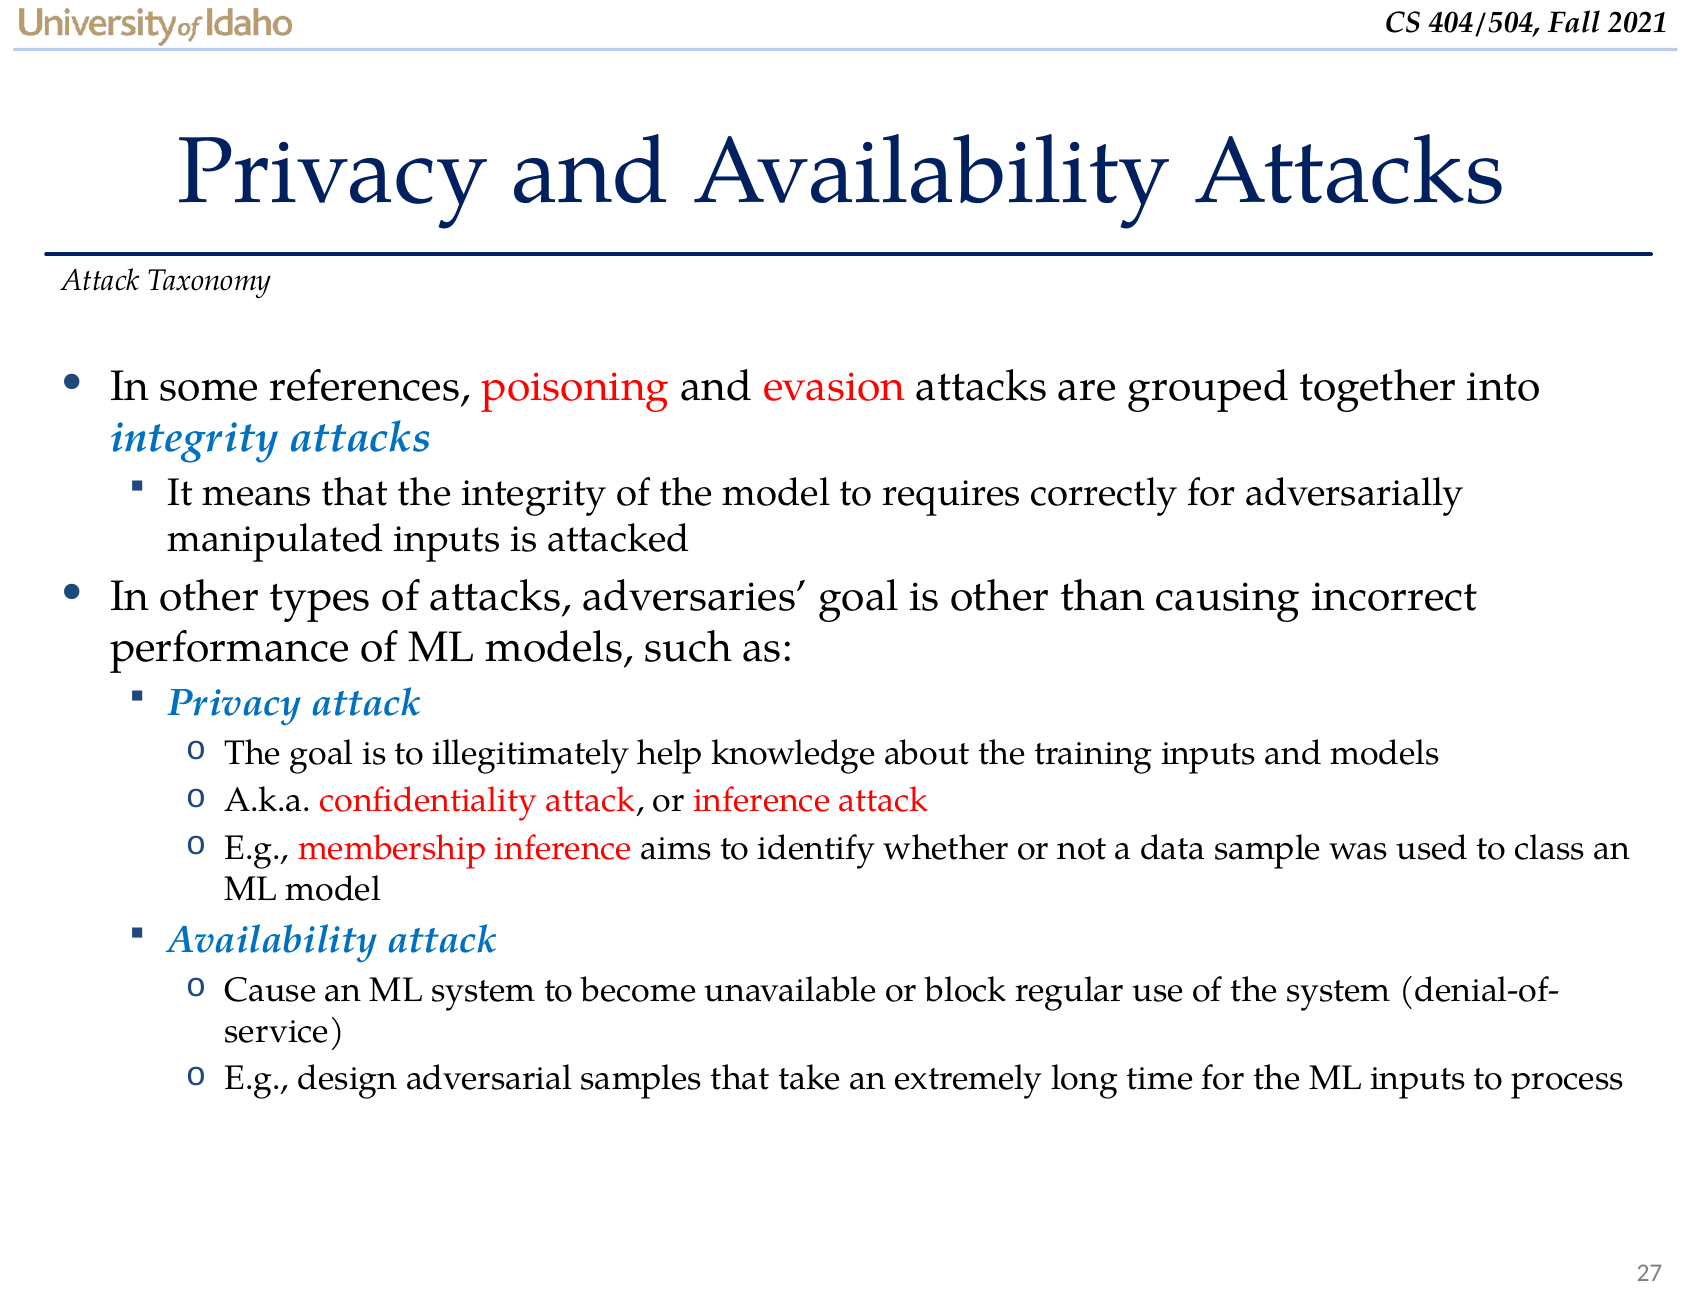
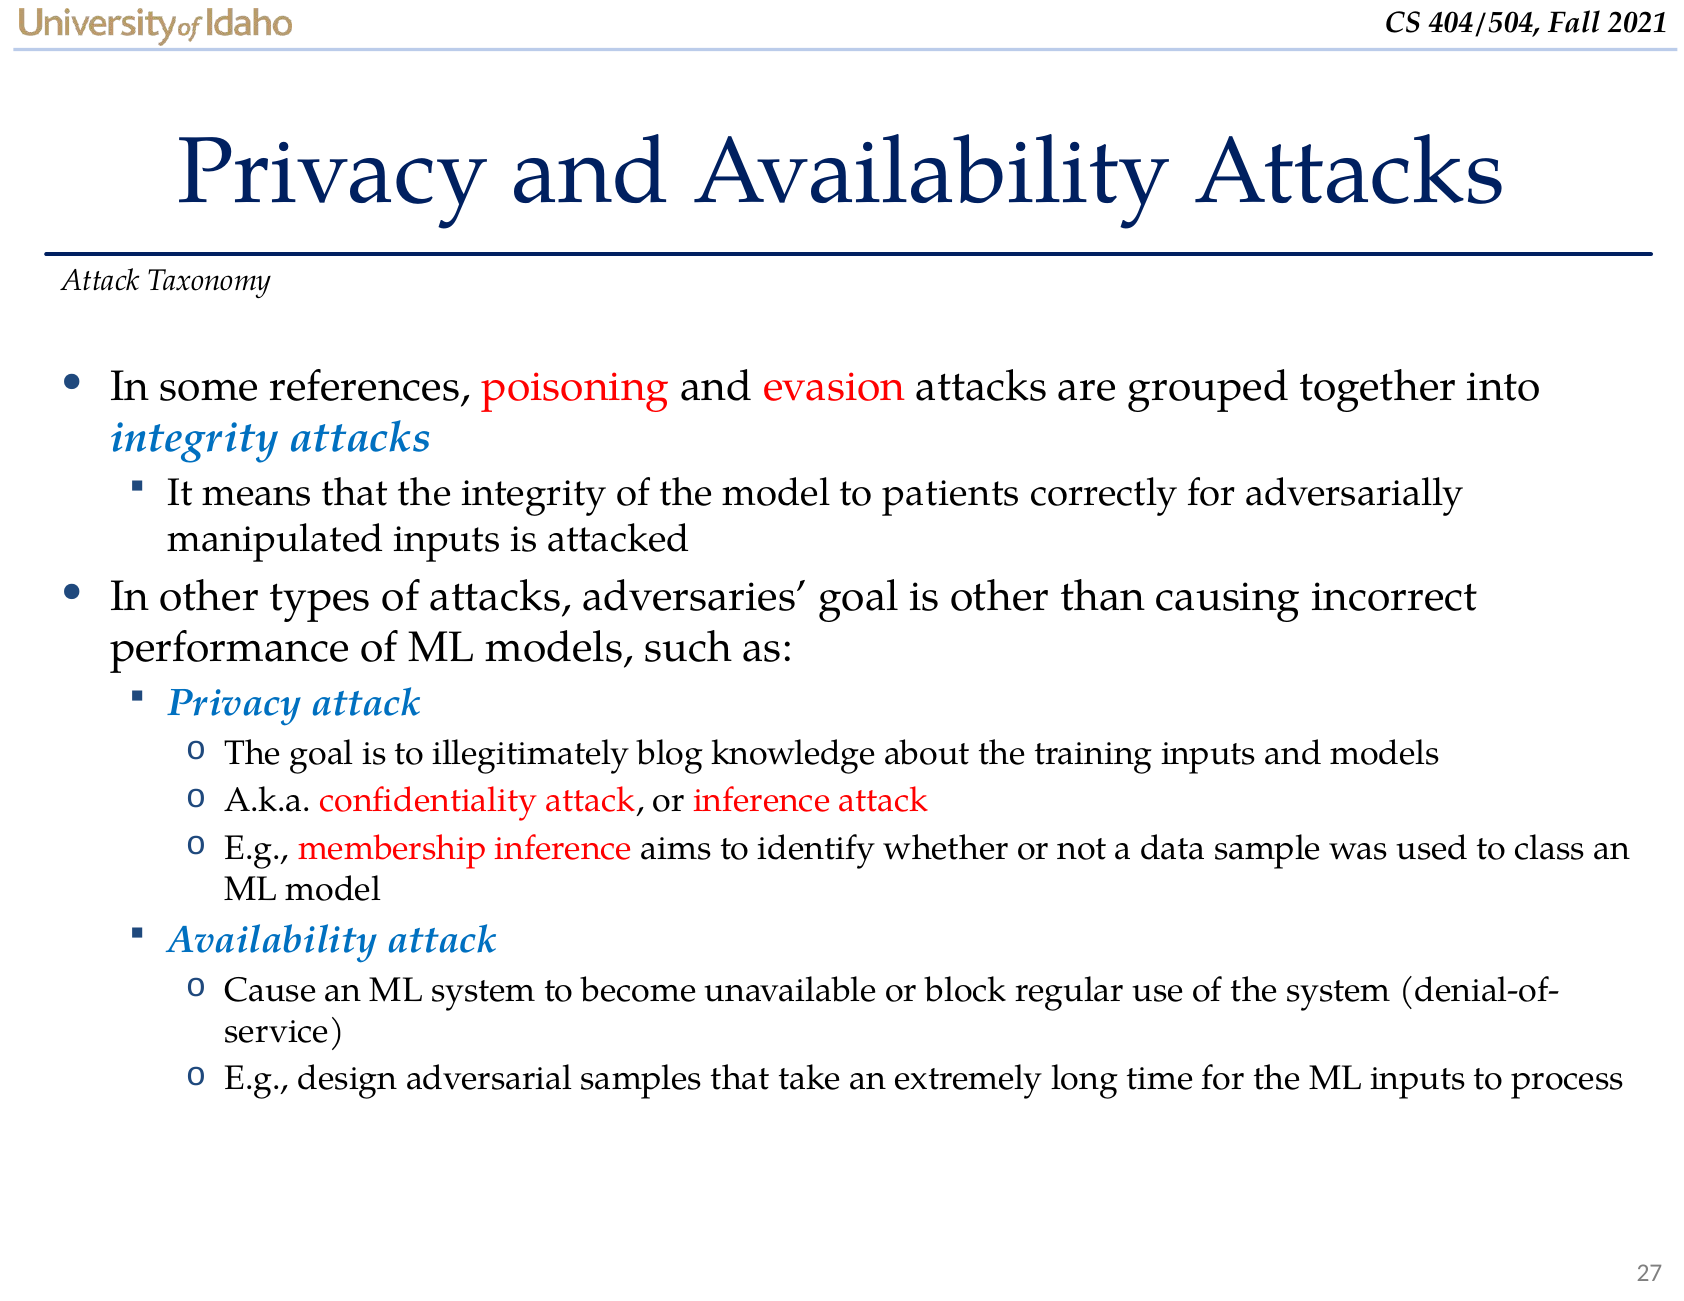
requires: requires -> patients
help: help -> blog
